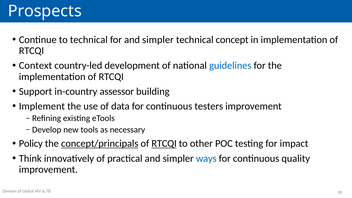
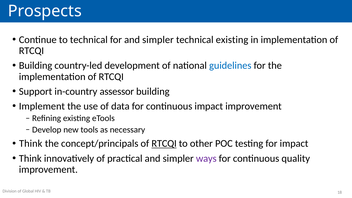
technical concept: concept -> existing
Context at (35, 66): Context -> Building
continuous testers: testers -> impact
Policy at (31, 144): Policy -> Think
concept/principals underline: present -> none
ways colour: blue -> purple
